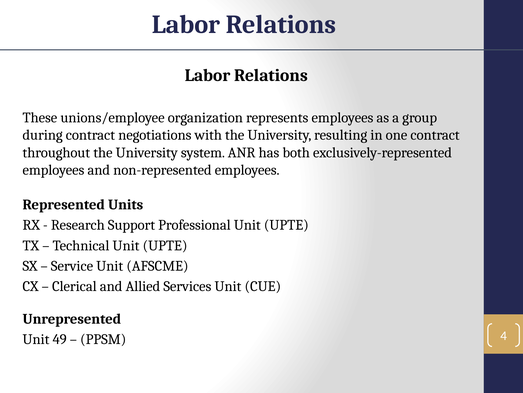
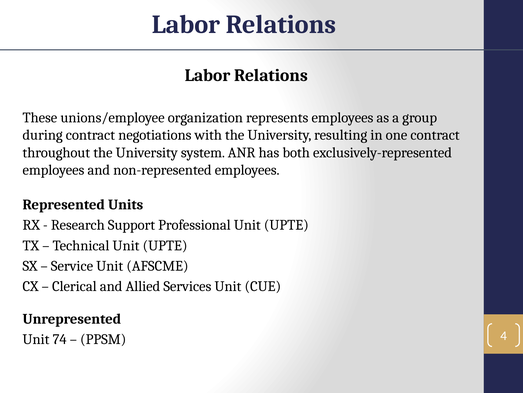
49: 49 -> 74
